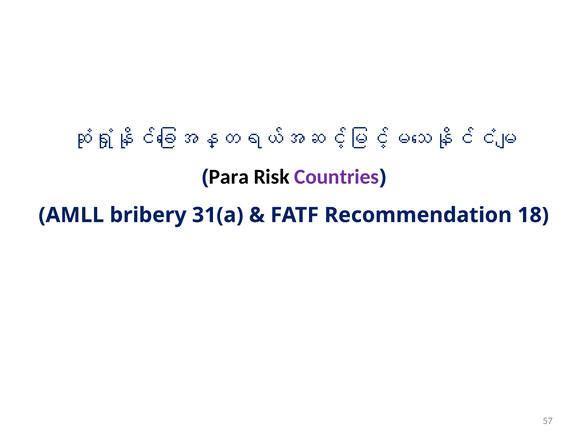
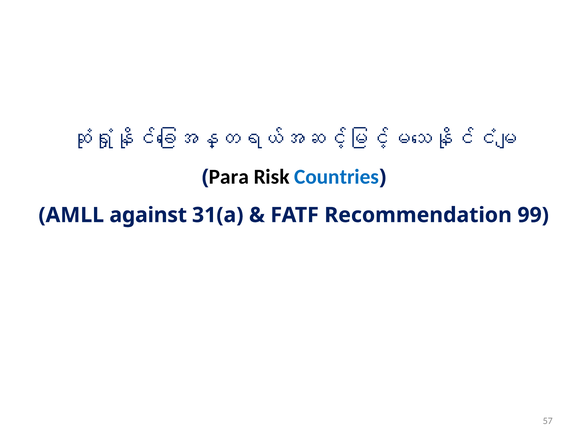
Countries colour: purple -> blue
bribery: bribery -> against
18: 18 -> 99
